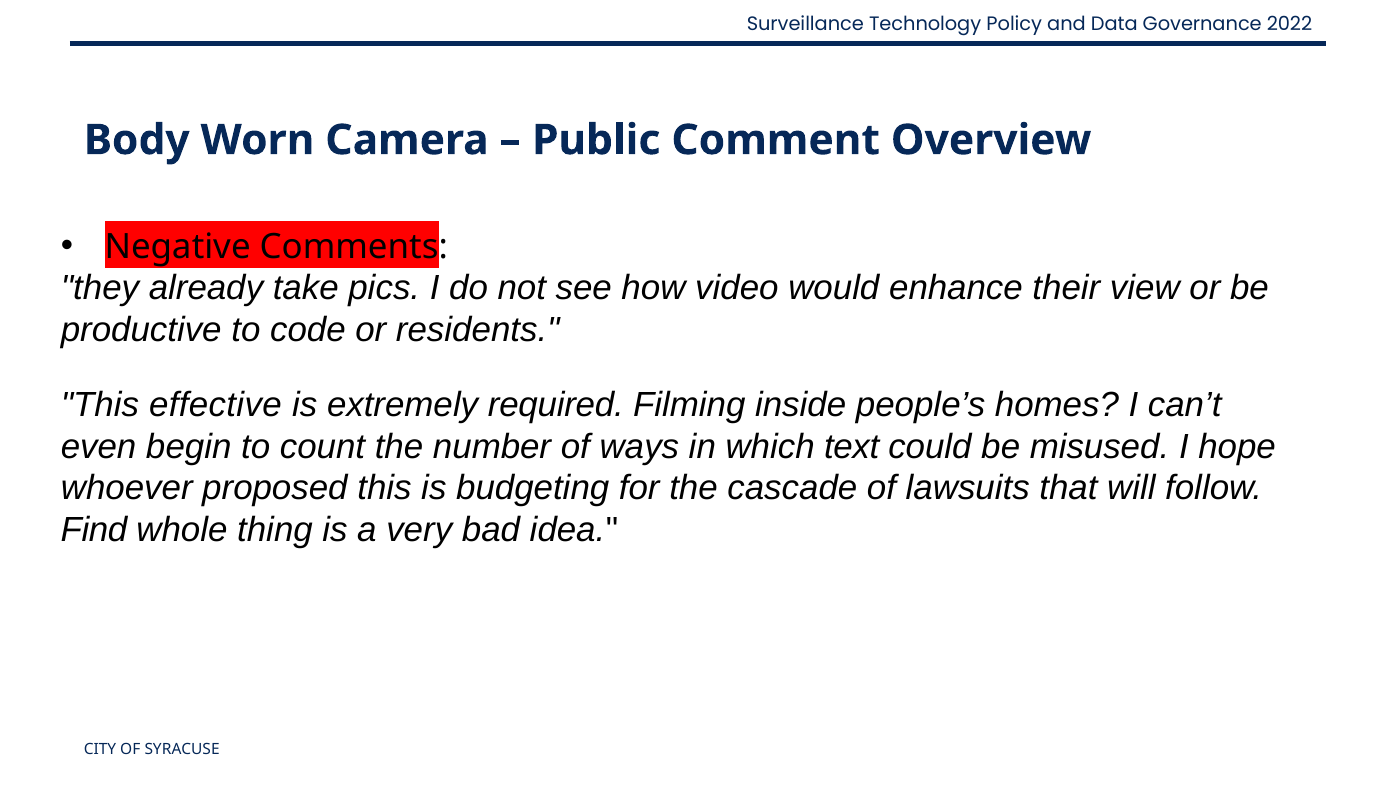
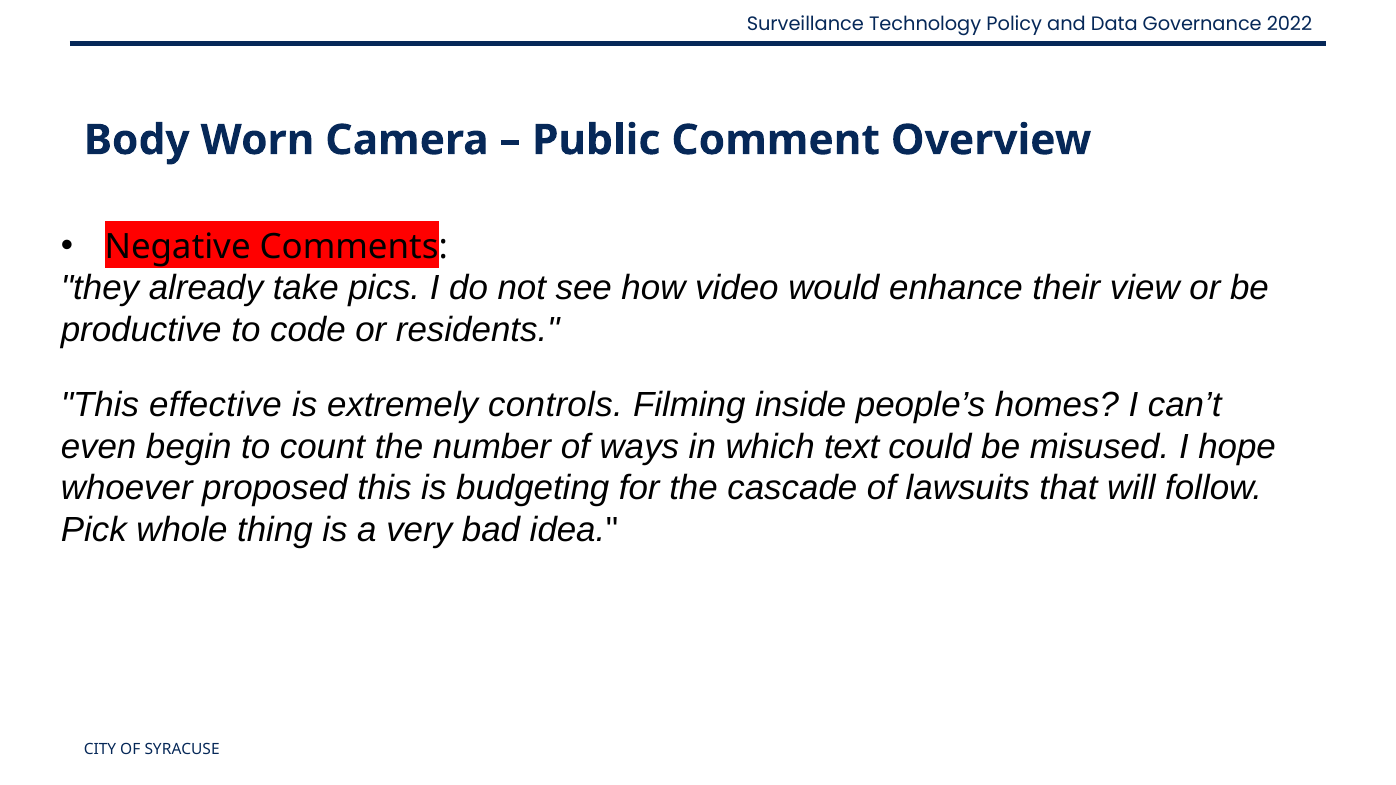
required: required -> controls
Find: Find -> Pick
